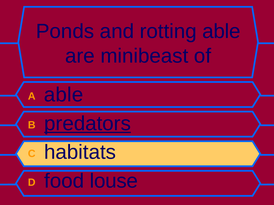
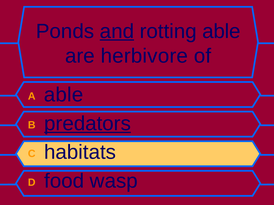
and underline: none -> present
minibeast: minibeast -> herbivore
louse: louse -> wasp
